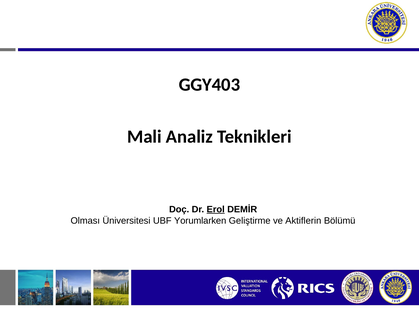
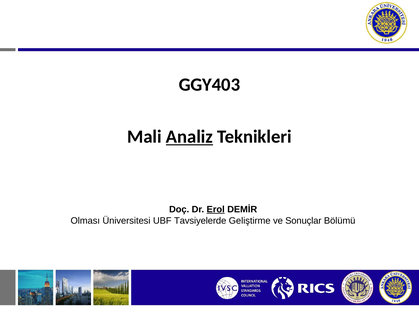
Analiz underline: none -> present
Yorumlarken: Yorumlarken -> Tavsiyelerde
Aktiflerin: Aktiflerin -> Sonuçlar
